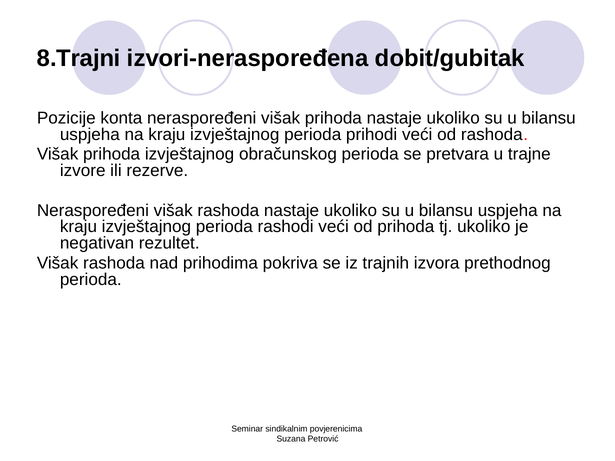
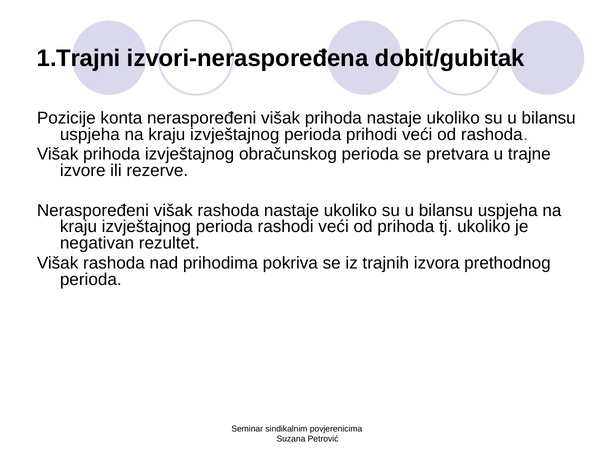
8.Trajni: 8.Trajni -> 1.Trajni
